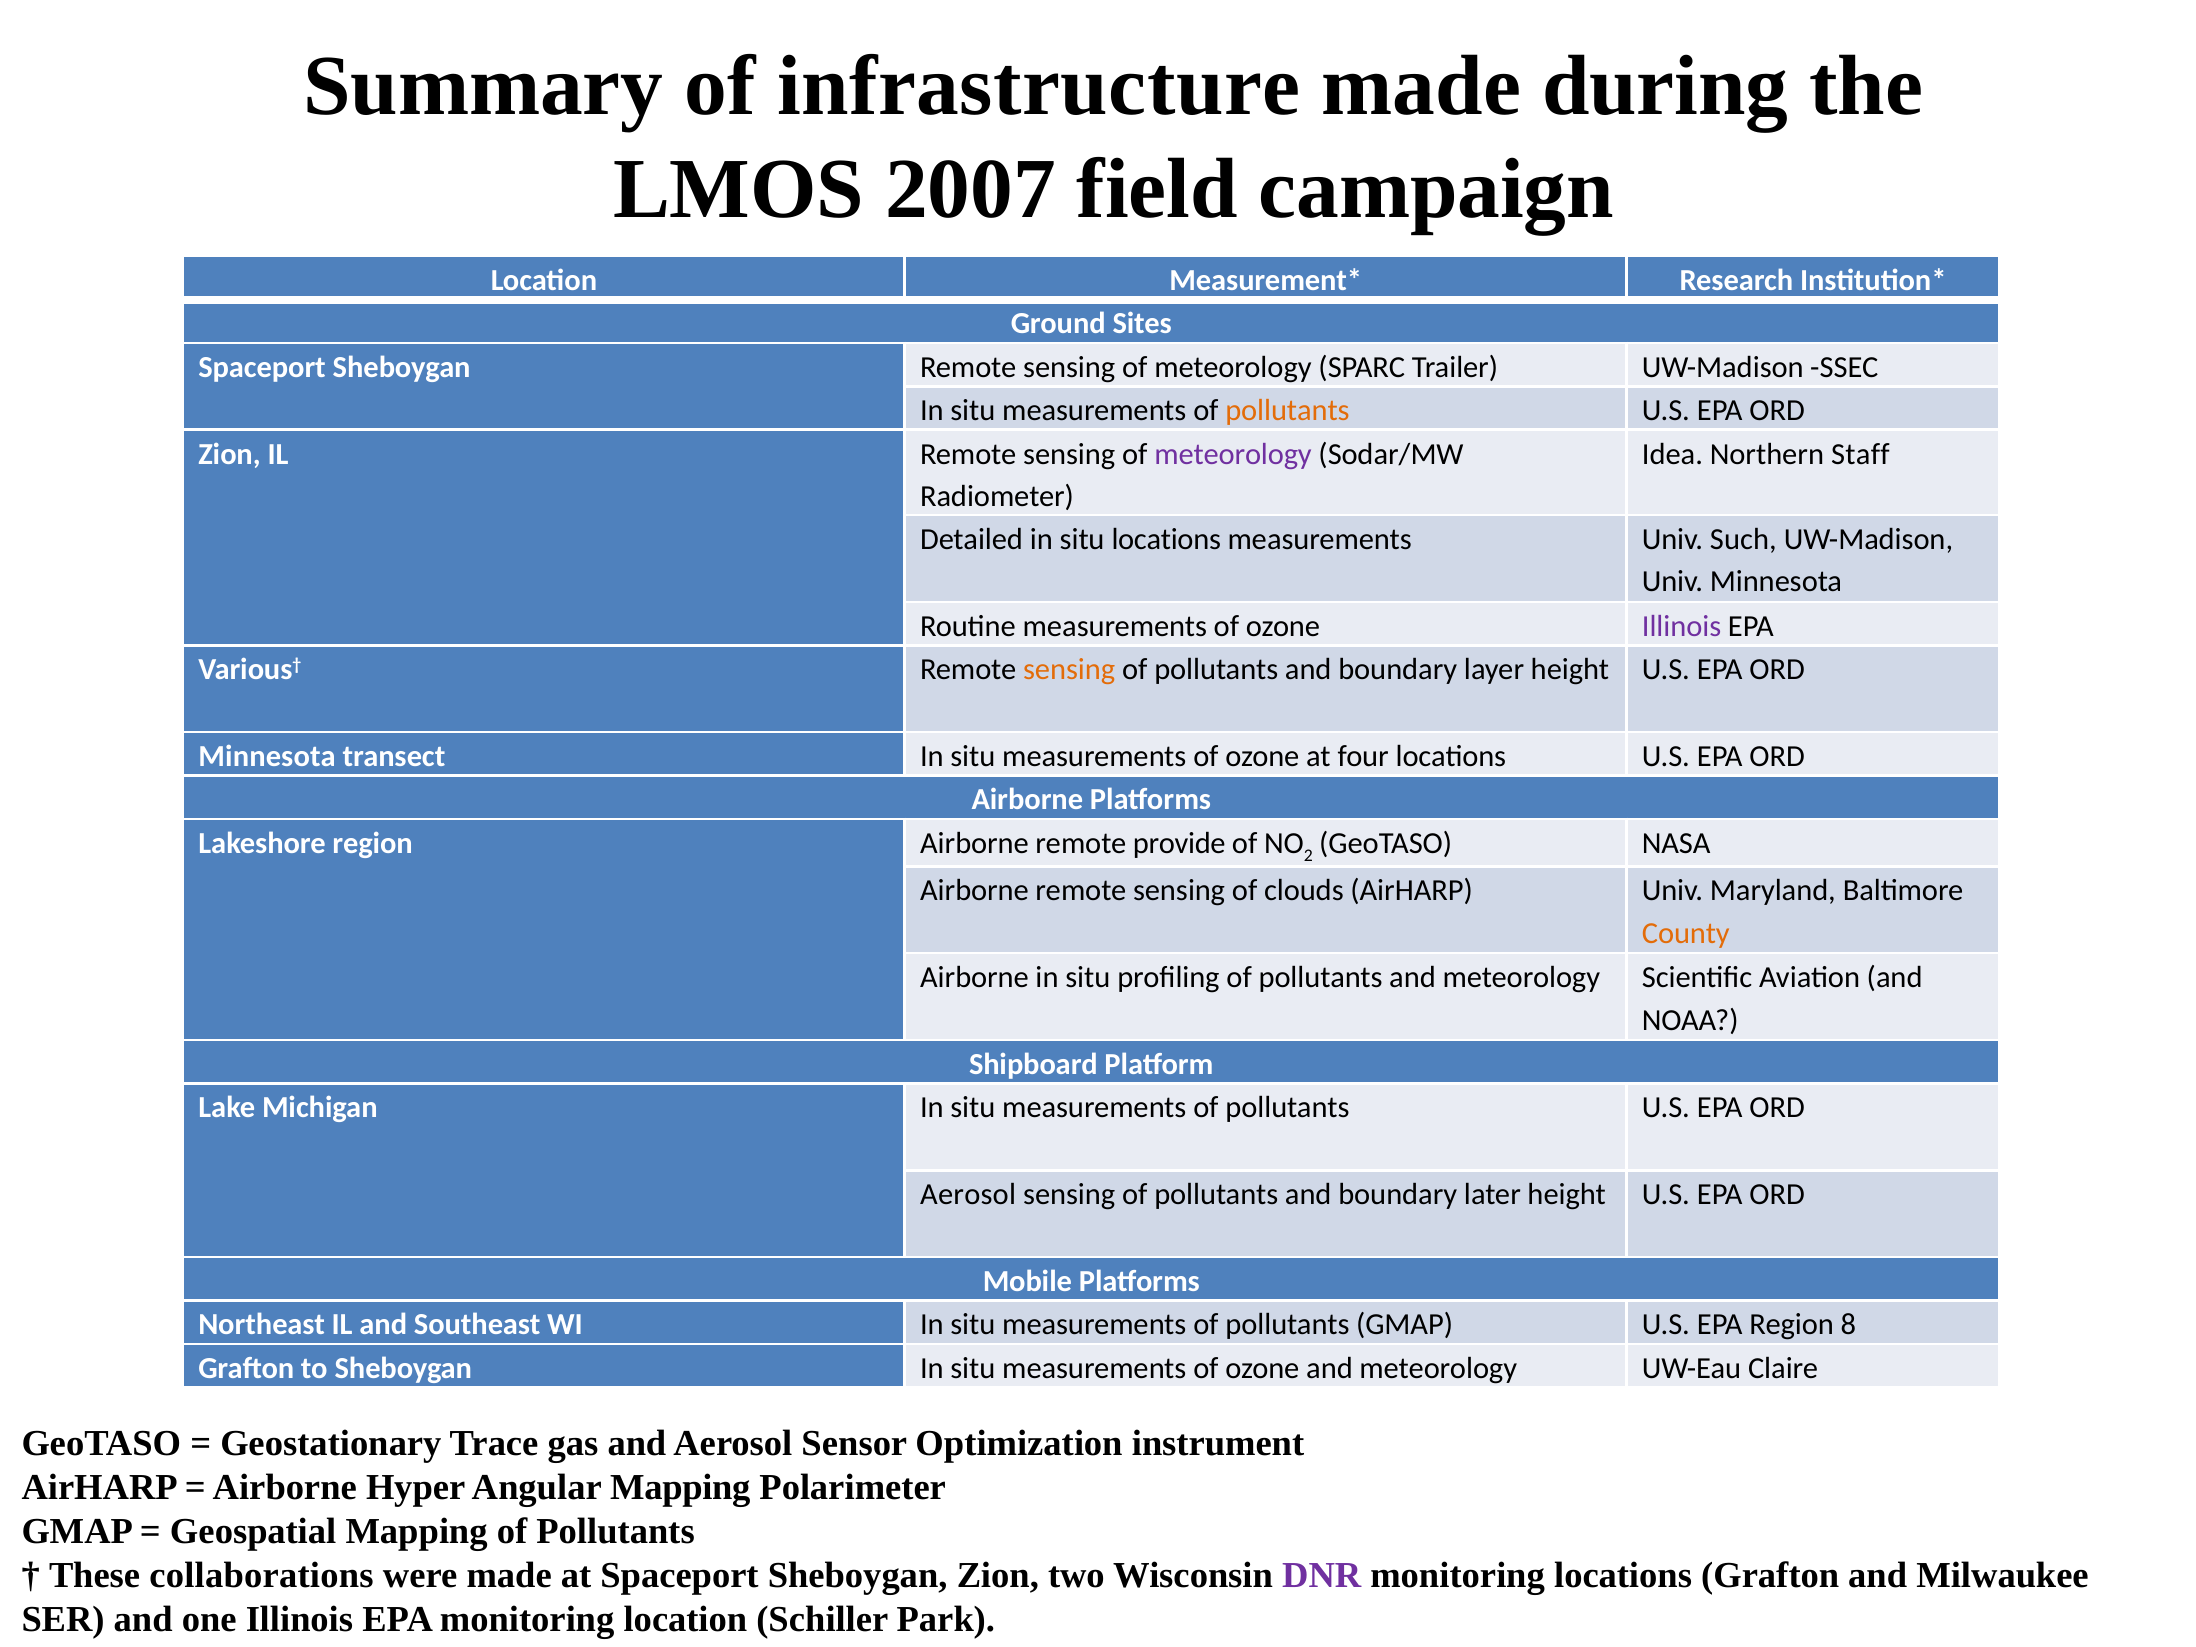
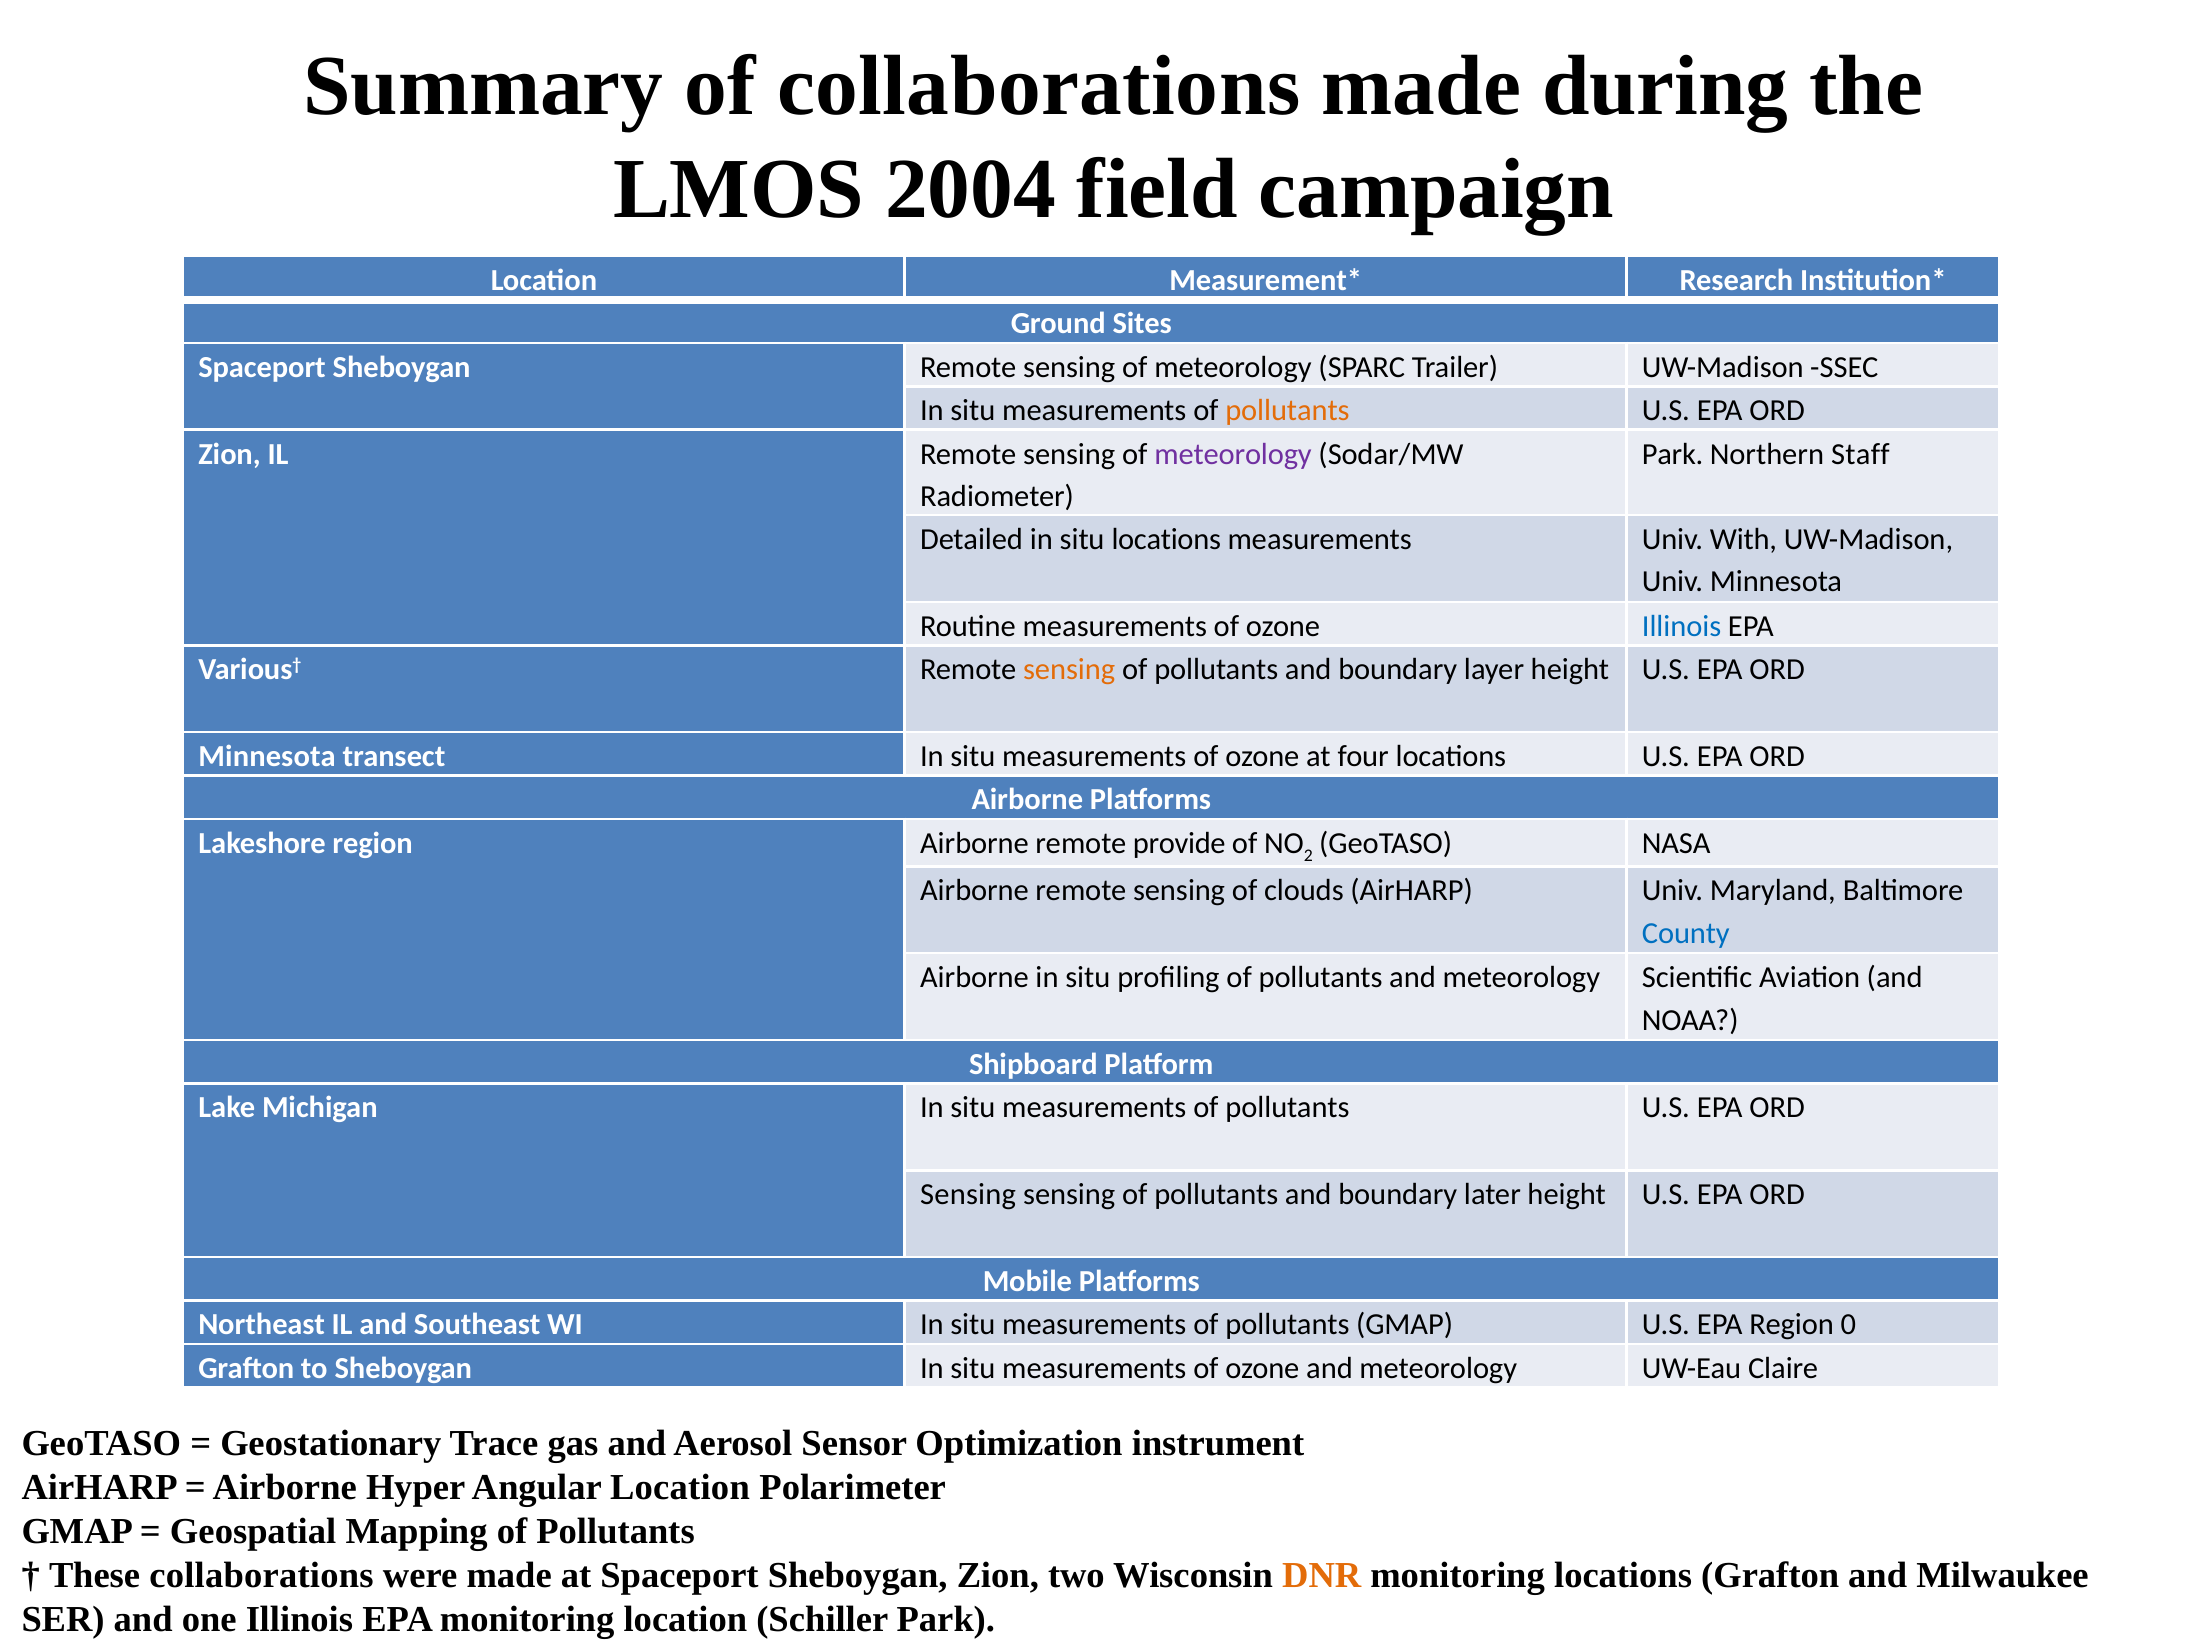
of infrastructure: infrastructure -> collaborations
2007: 2007 -> 2004
Idea at (1672, 454): Idea -> Park
Such: Such -> With
Illinois at (1682, 626) colour: purple -> blue
County colour: orange -> blue
Aerosol at (968, 1195): Aerosol -> Sensing
8: 8 -> 0
Angular Mapping: Mapping -> Location
DNR colour: purple -> orange
